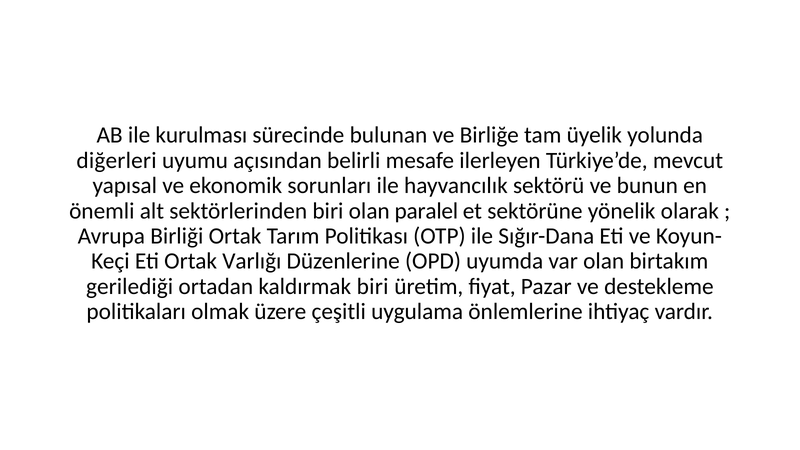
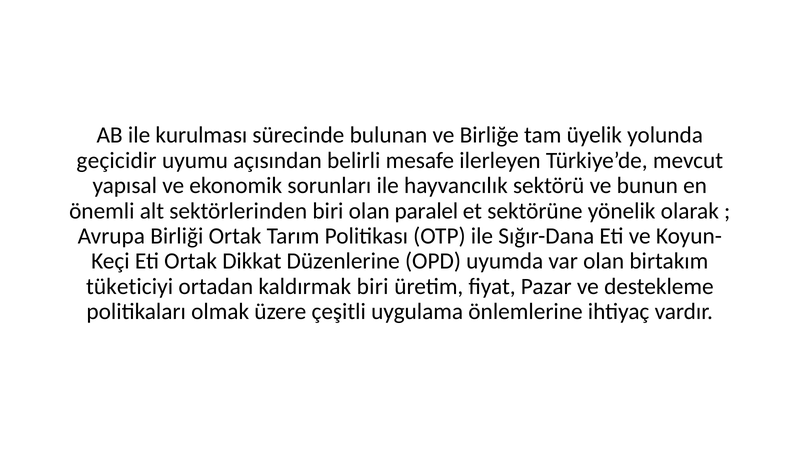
diğerleri: diğerleri -> geçicidir
Varlığı: Varlığı -> Dikkat
gerilediği: gerilediği -> tüketiciyi
